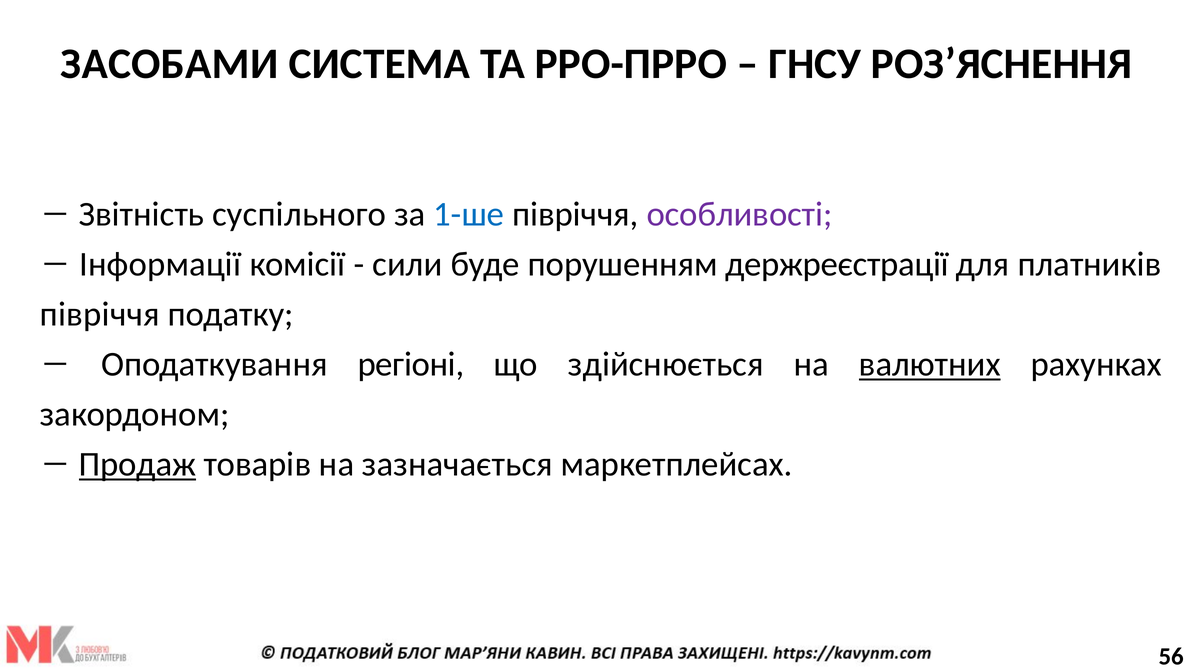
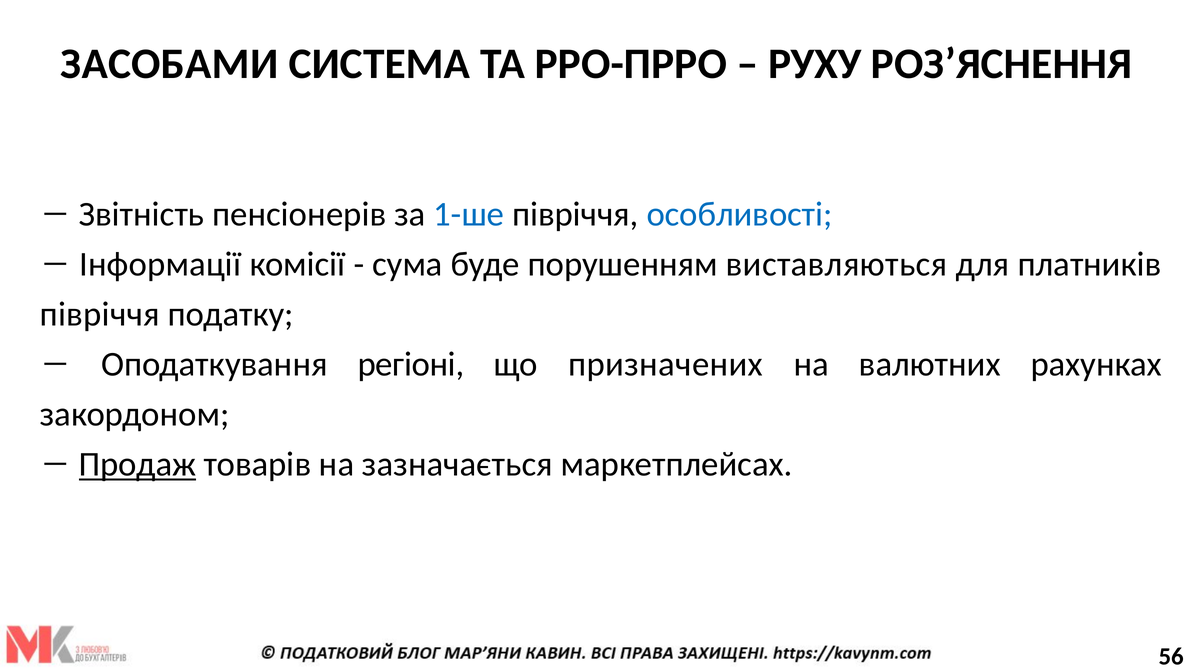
ГНСУ: ГНСУ -> РУХУ
суспільного: суспільного -> пенсіонерів
особливості colour: purple -> blue
сили: сили -> сума
держреєстрації: держреєстрації -> виставляються
здійснюється: здійснюється -> призначених
валютних underline: present -> none
